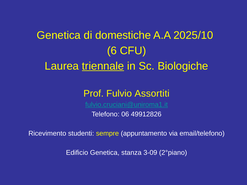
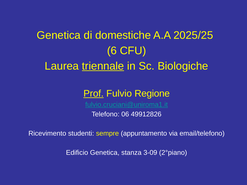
2025/10: 2025/10 -> 2025/25
Prof underline: none -> present
Assortiti: Assortiti -> Regione
